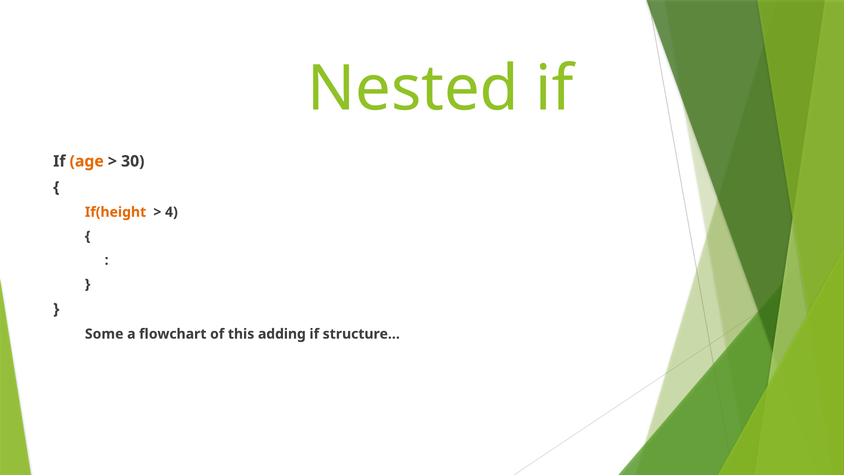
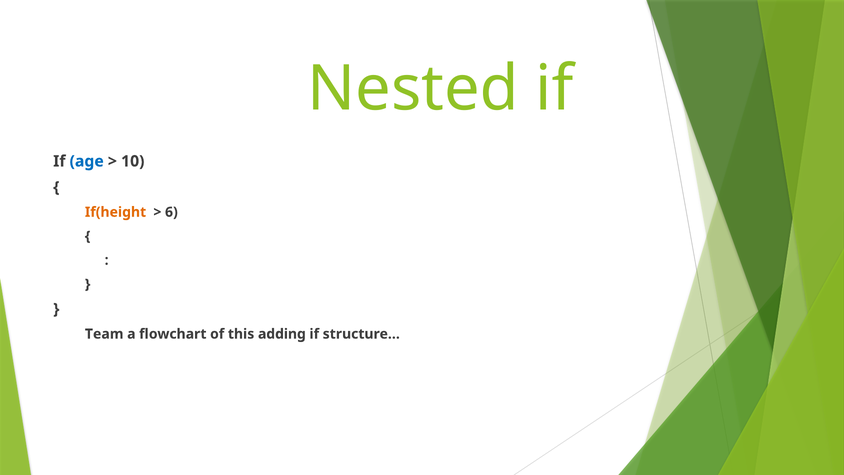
age colour: orange -> blue
30: 30 -> 10
4: 4 -> 6
Some: Some -> Team
